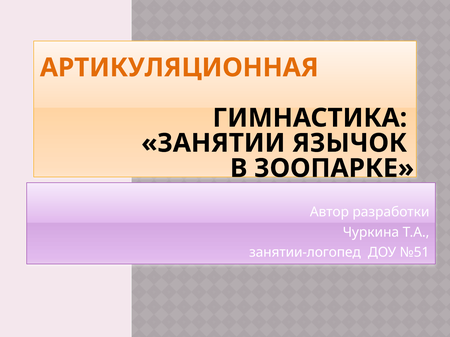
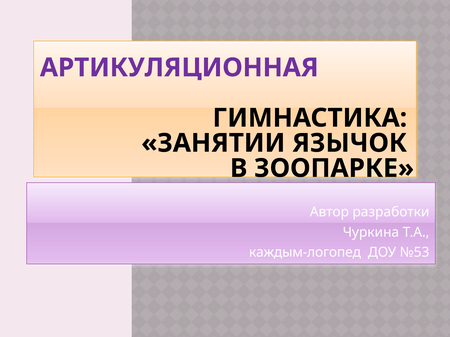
АРТИКУЛЯЦИОННАЯ colour: orange -> purple
занятии-логопед: занятии-логопед -> каждым-логопед
№51: №51 -> №53
